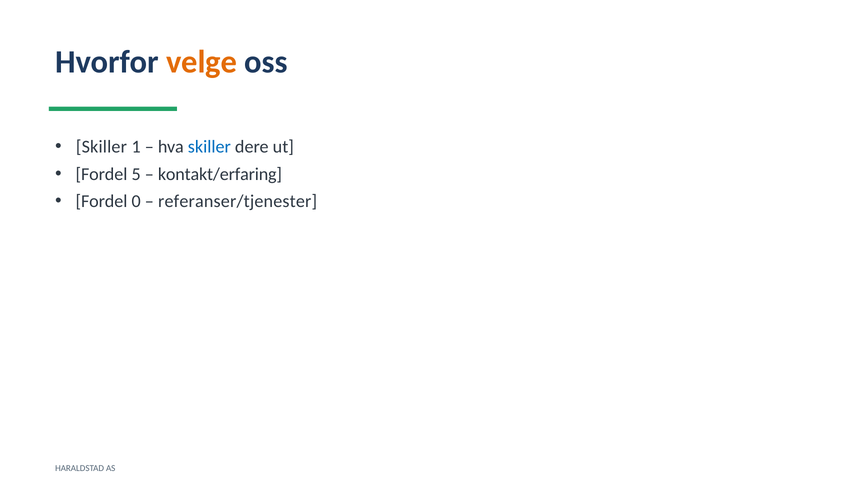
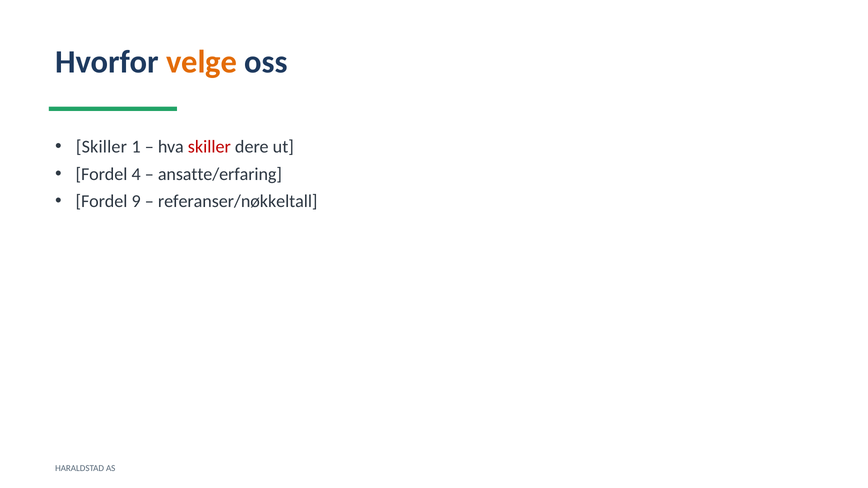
skiller at (209, 147) colour: blue -> red
5: 5 -> 4
kontakt/erfaring: kontakt/erfaring -> ansatte/erfaring
0: 0 -> 9
referanser/tjenester: referanser/tjenester -> referanser/nøkkeltall
